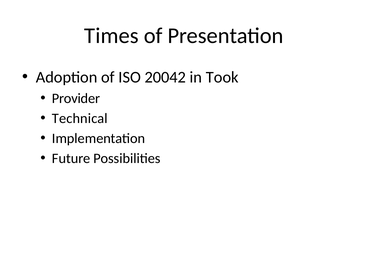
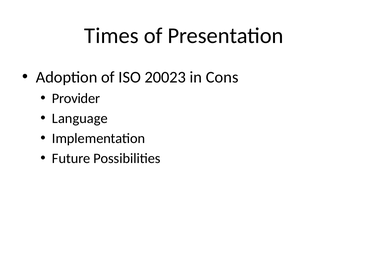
20042: 20042 -> 20023
Took: Took -> Cons
Technical: Technical -> Language
